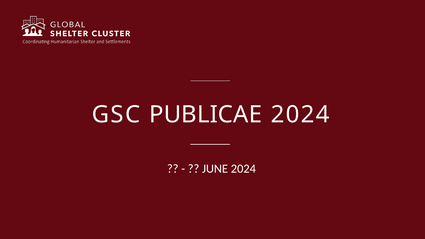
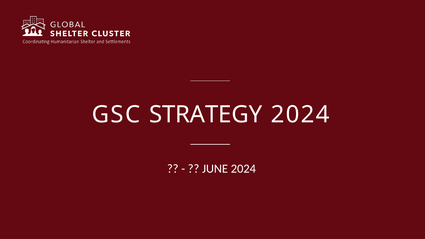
PUBLICAE: PUBLICAE -> STRATEGY
